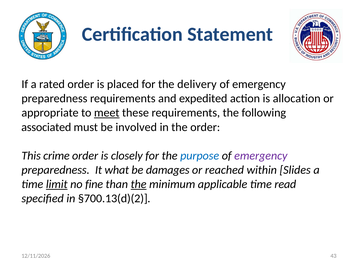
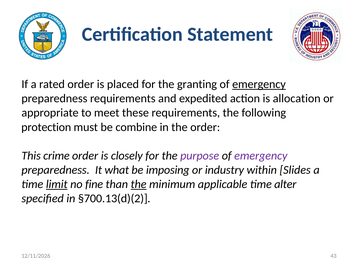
delivery: delivery -> granting
emergency at (259, 84) underline: none -> present
meet underline: present -> none
associated: associated -> protection
involved: involved -> combine
purpose colour: blue -> purple
damages: damages -> imposing
reached: reached -> industry
read: read -> alter
